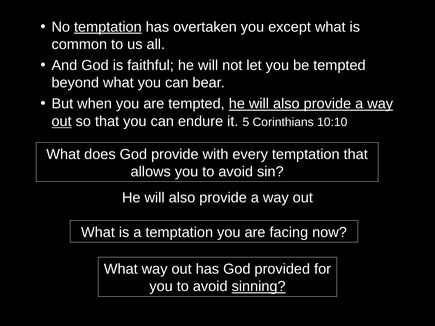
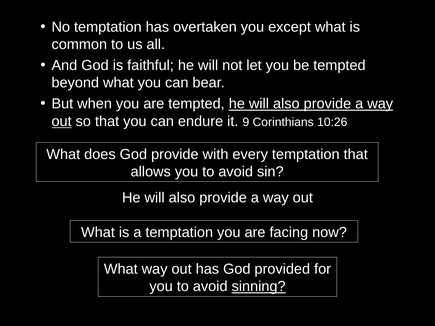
temptation at (108, 27) underline: present -> none
5: 5 -> 9
10:10: 10:10 -> 10:26
